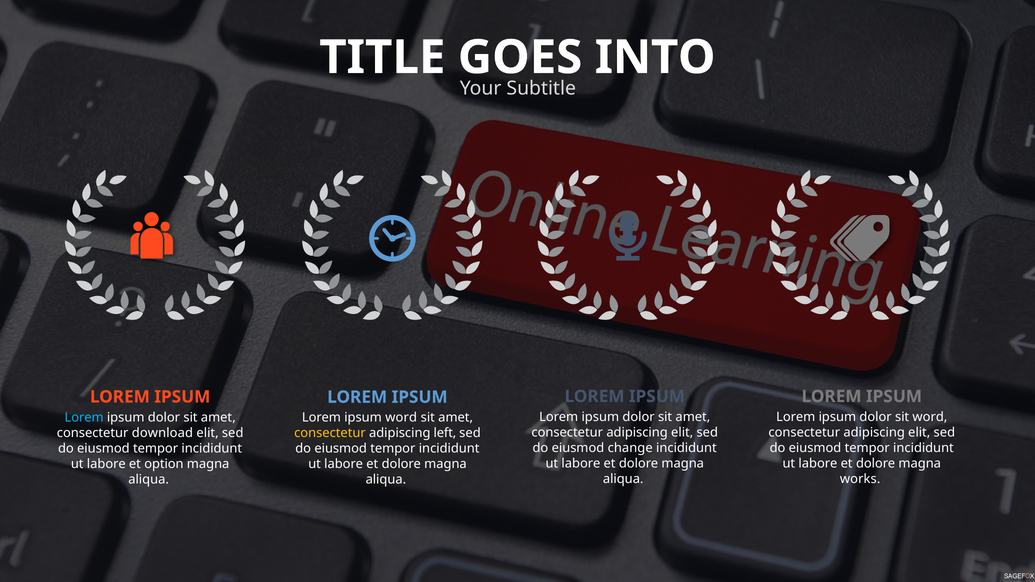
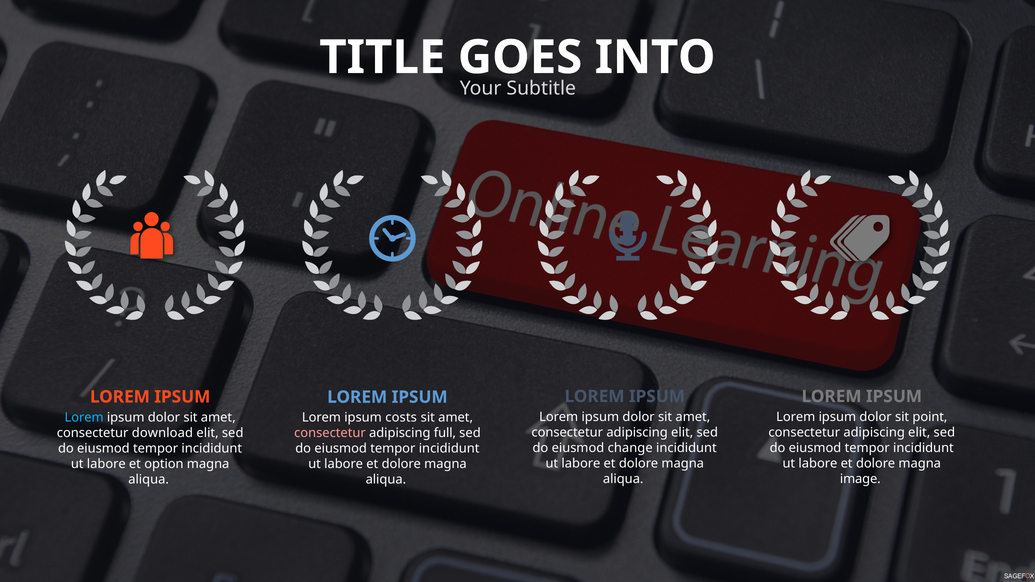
sit word: word -> point
ipsum word: word -> costs
consectetur at (330, 433) colour: yellow -> pink
left: left -> full
works: works -> image
